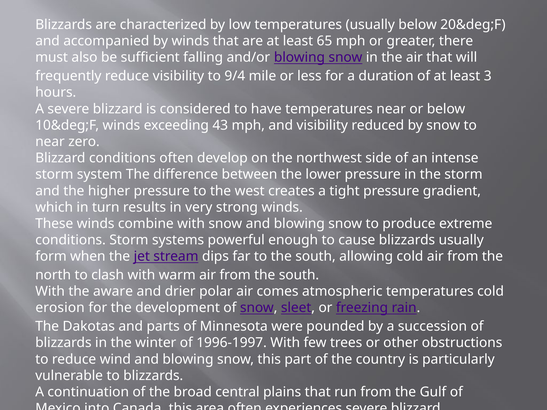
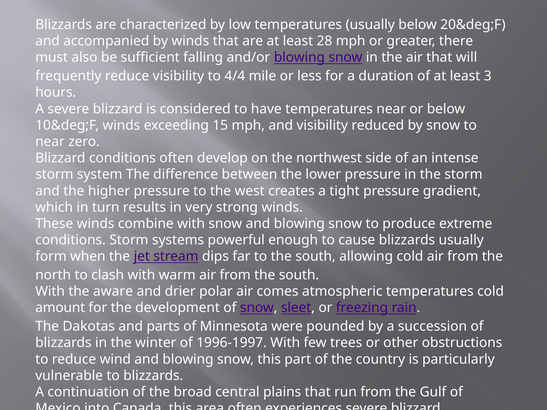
65: 65 -> 28
9/4: 9/4 -> 4/4
43: 43 -> 15
erosion: erosion -> amount
